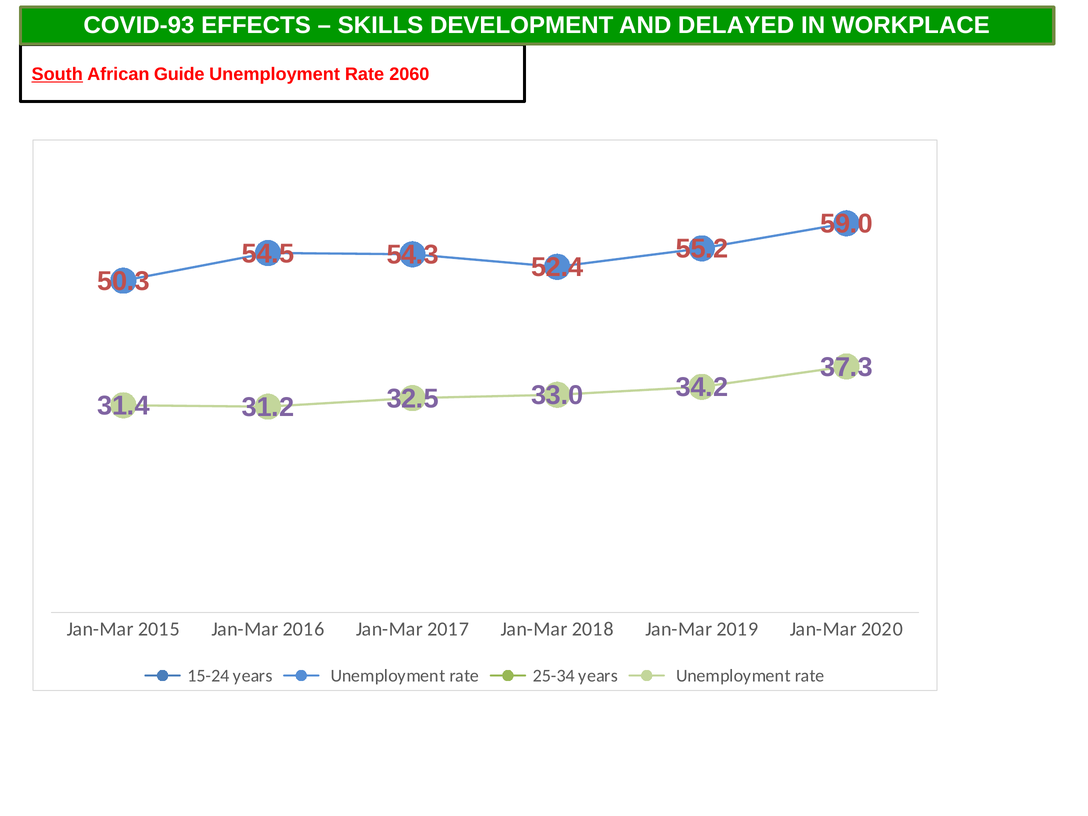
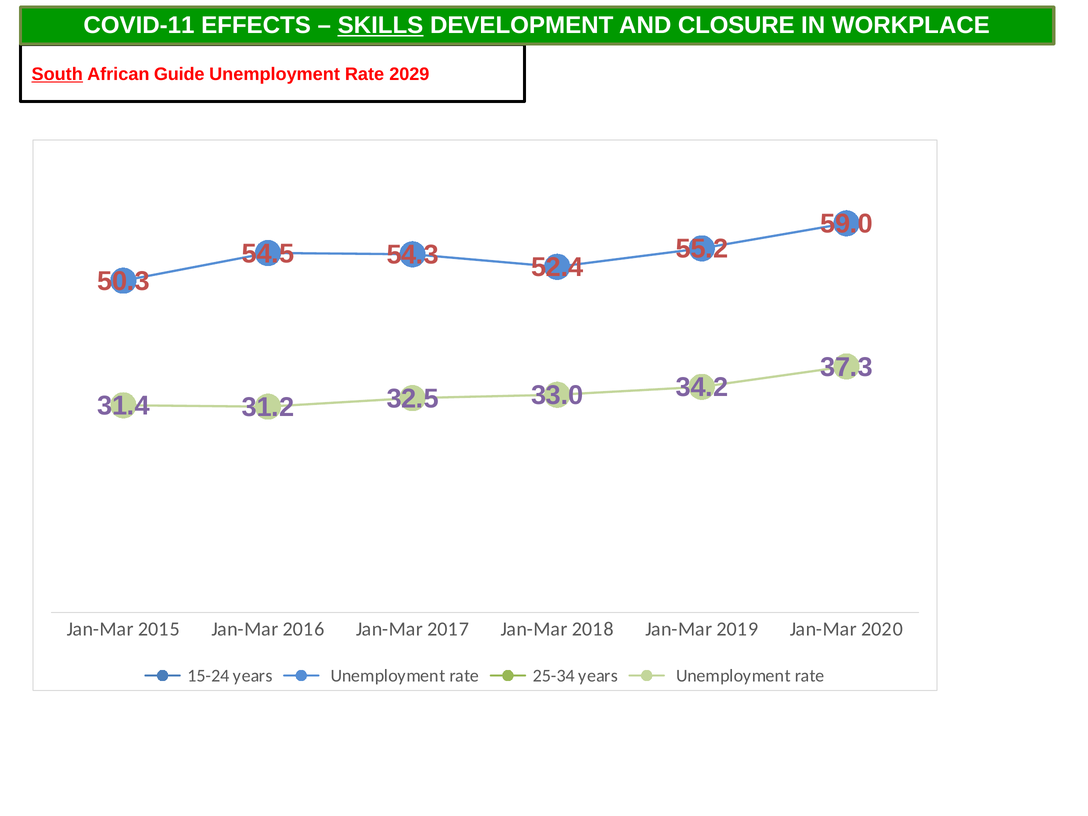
COVID-93: COVID-93 -> COVID-11
SKILLS underline: none -> present
DELAYED: DELAYED -> CLOSURE
2060: 2060 -> 2029
